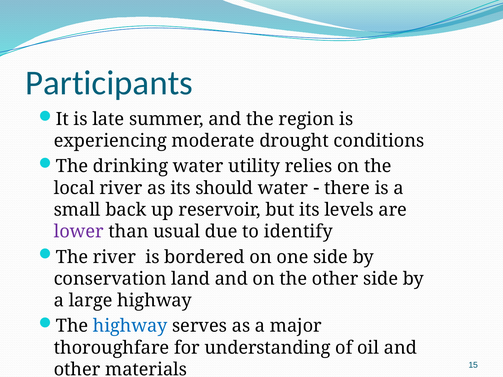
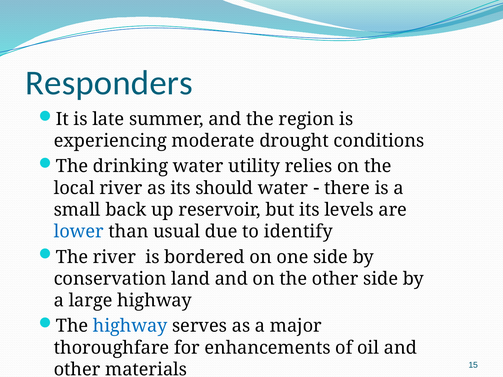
Participants: Participants -> Responders
lower colour: purple -> blue
understanding: understanding -> enhancements
